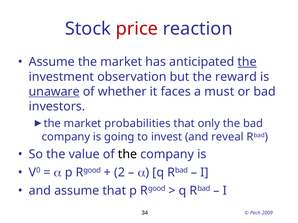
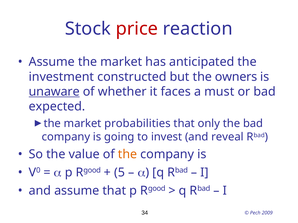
the at (247, 62) underline: present -> none
observation: observation -> constructed
reward: reward -> owners
investors: investors -> expected
the at (128, 155) colour: black -> orange
2: 2 -> 5
